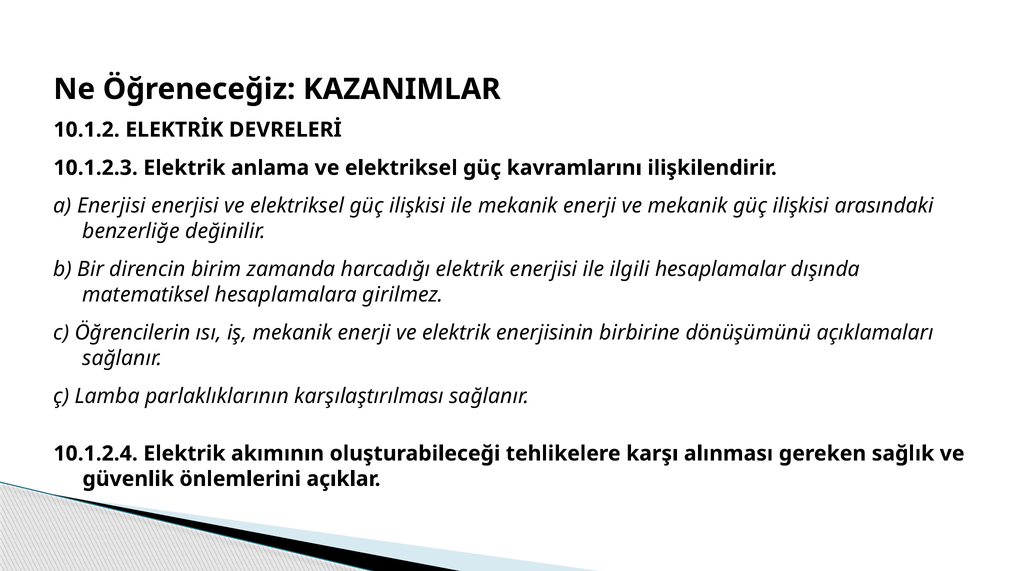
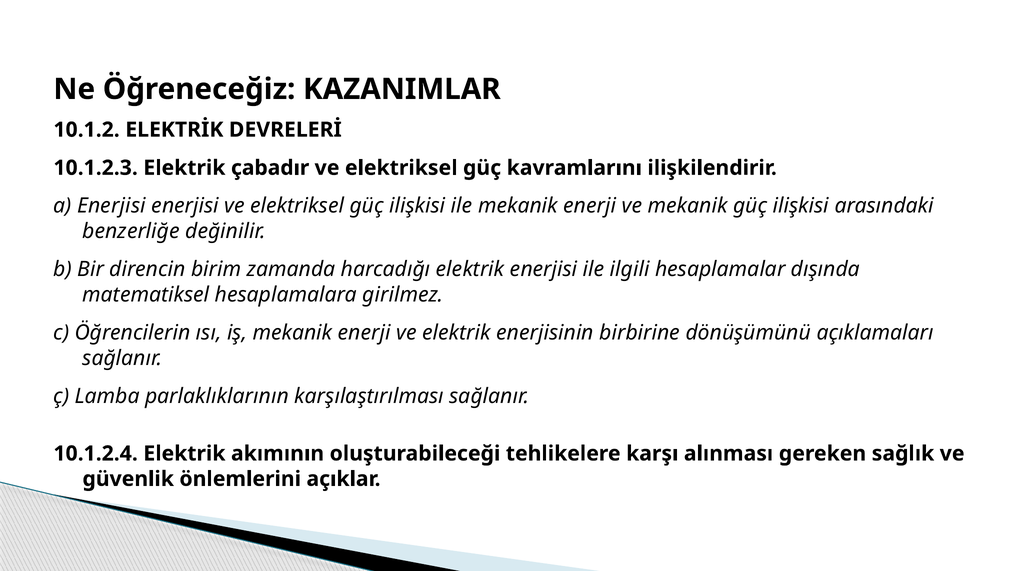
anlama: anlama -> çabadır
